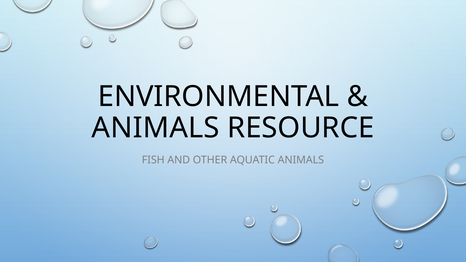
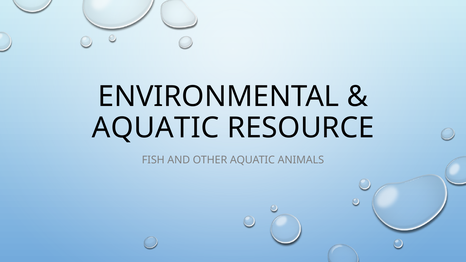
ANIMALS at (156, 128): ANIMALS -> AQUATIC
